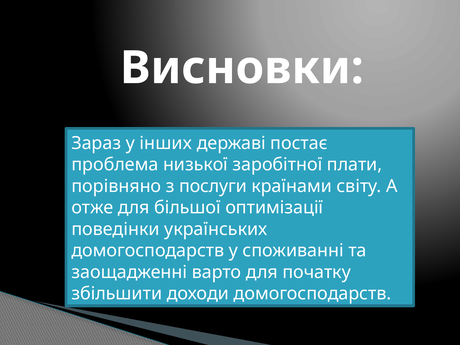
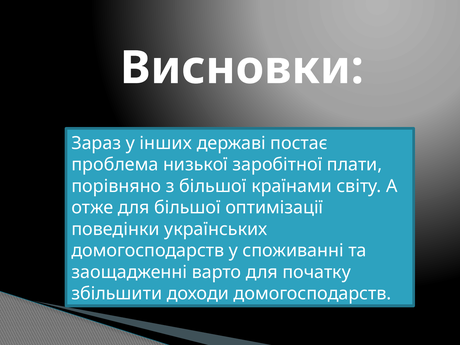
з послуги: послуги -> більшої
